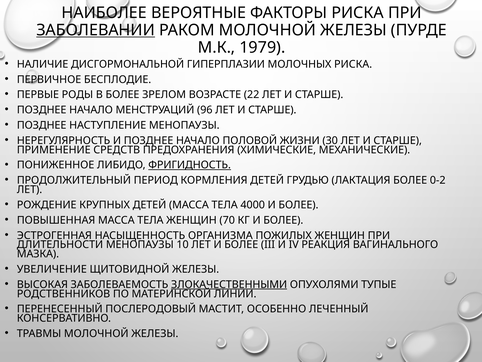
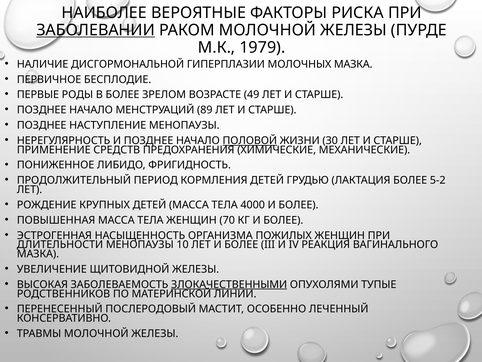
МОЛОЧНЫХ РИСКА: РИСКА -> МАЗКА
22: 22 -> 49
96: 96 -> 89
ПОЛОВОЙ underline: none -> present
ФРИГИДНОСТЬ underline: present -> none
0-2: 0-2 -> 5-2
